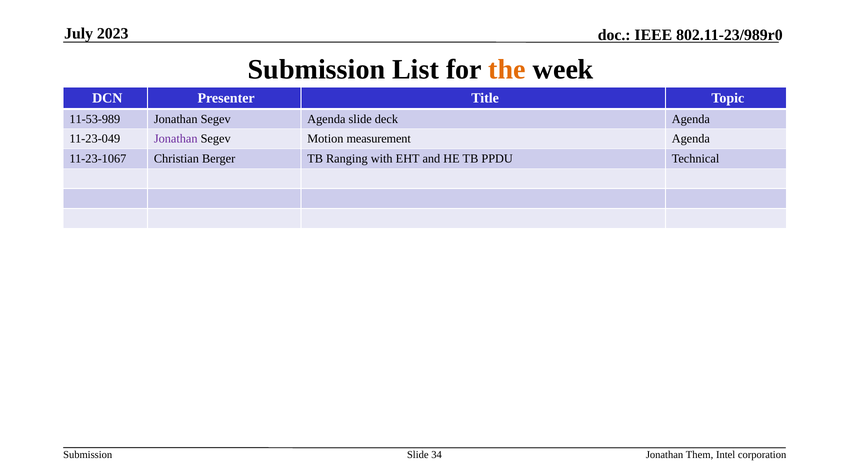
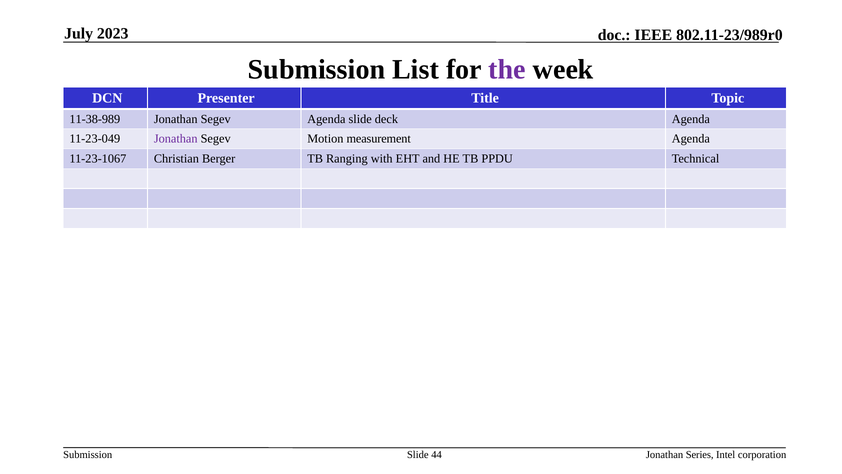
the colour: orange -> purple
11-53-989: 11-53-989 -> 11-38-989
34: 34 -> 44
Them: Them -> Series
